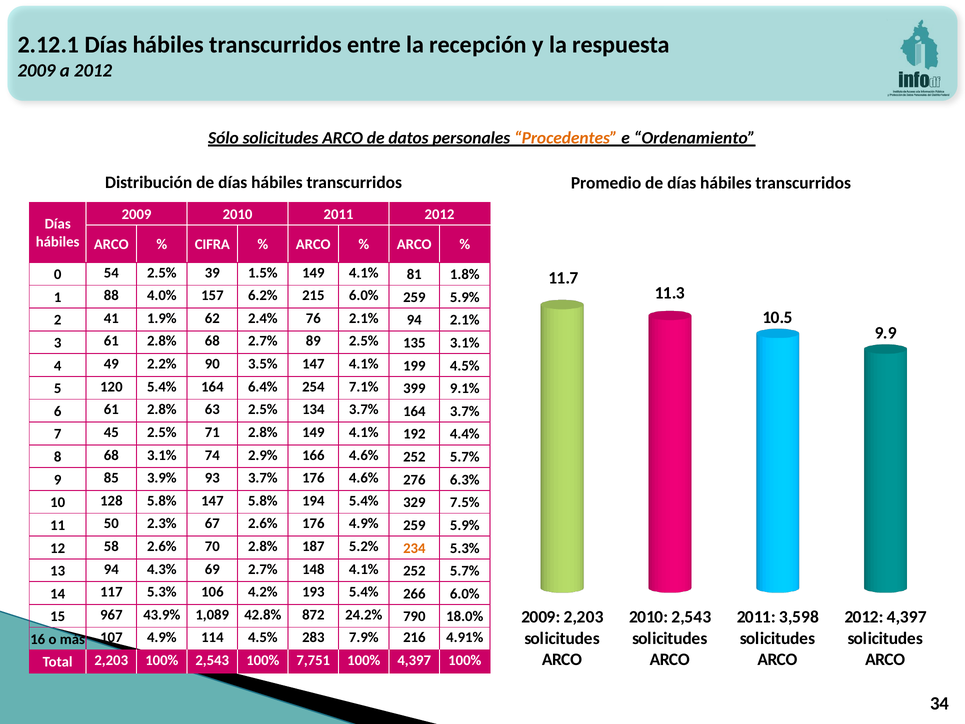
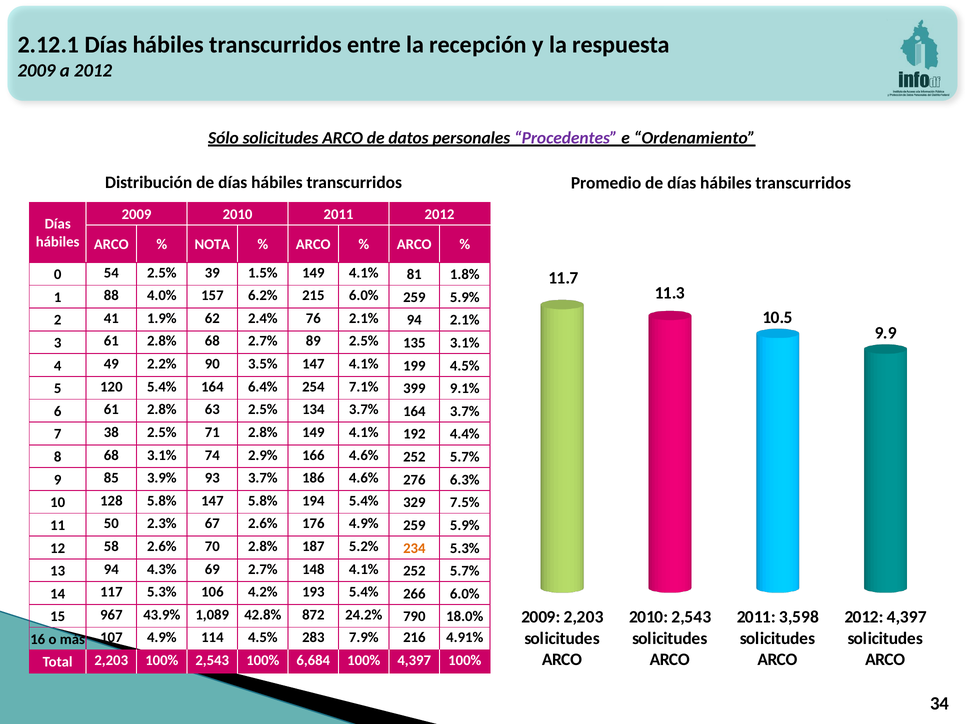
Procedentes colour: orange -> purple
CIFRA: CIFRA -> NOTA
45: 45 -> 38
3.7% 176: 176 -> 186
7,751: 7,751 -> 6,684
